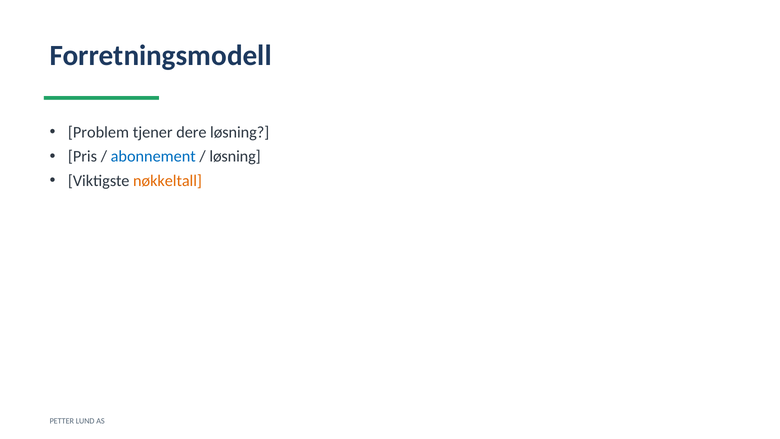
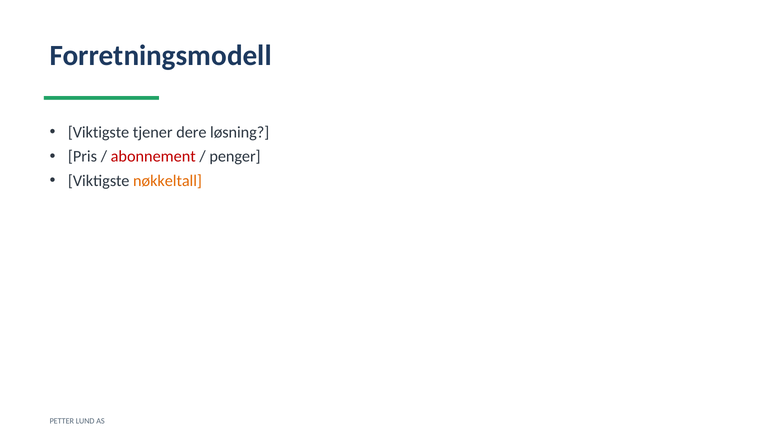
Problem at (98, 132): Problem -> Viktigste
abonnement colour: blue -> red
løsning at (235, 156): løsning -> penger
